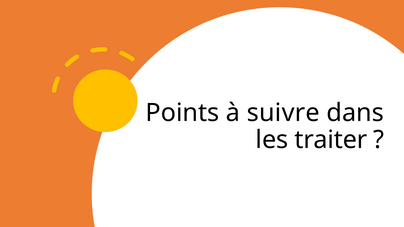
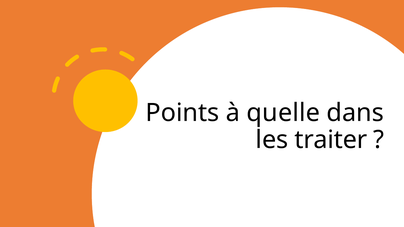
suivre: suivre -> quelle
